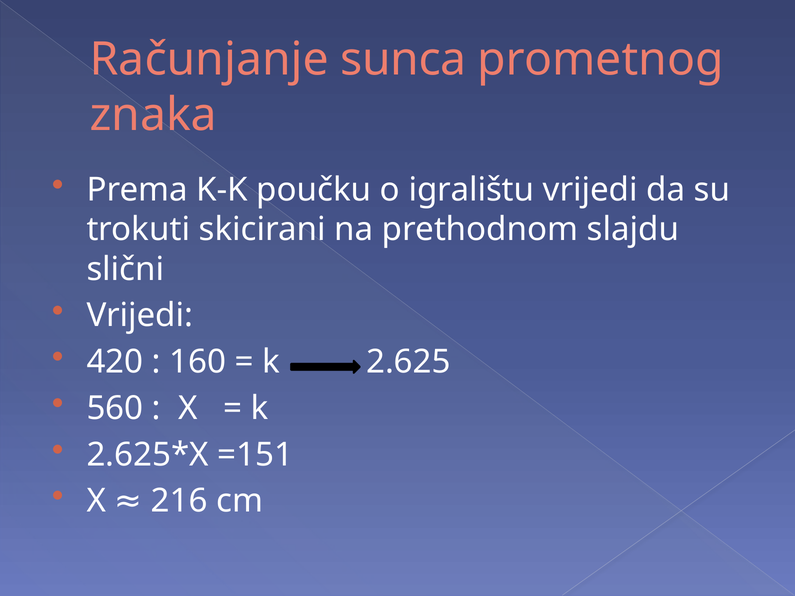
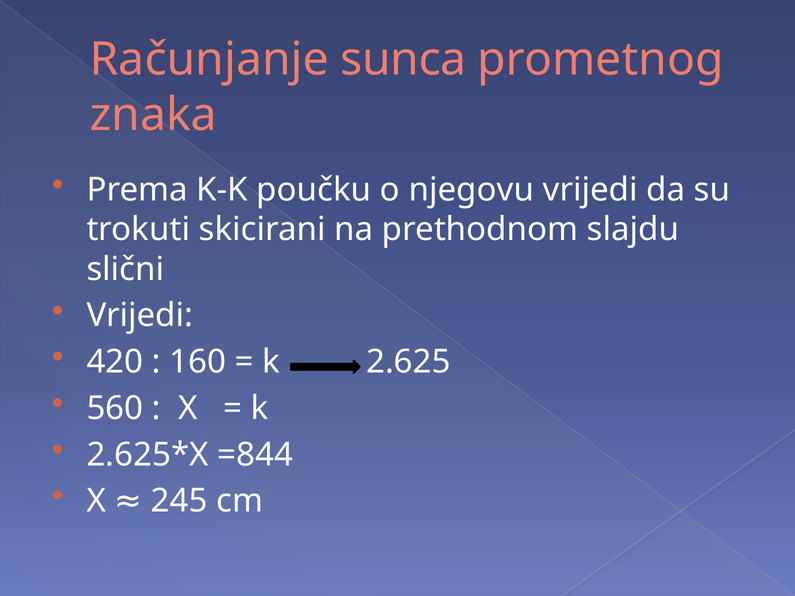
igralištu: igralištu -> njegovu
=151: =151 -> =844
216: 216 -> 245
